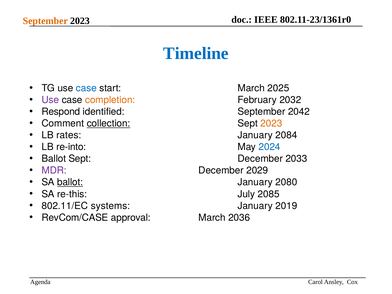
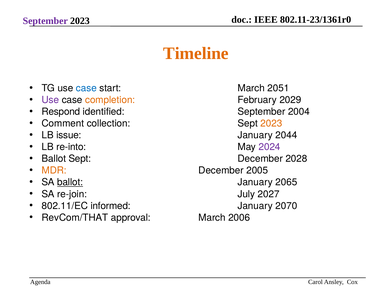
September at (45, 21) colour: orange -> purple
Timeline colour: blue -> orange
2025: 2025 -> 2051
2032: 2032 -> 2029
2042: 2042 -> 2004
collection underline: present -> none
rates: rates -> issue
2084: 2084 -> 2044
2024 colour: blue -> purple
2033: 2033 -> 2028
MDR colour: purple -> orange
2029: 2029 -> 2005
2080: 2080 -> 2065
re-this: re-this -> re-join
2085: 2085 -> 2027
systems: systems -> informed
2019: 2019 -> 2070
RevCom/CASE: RevCom/CASE -> RevCom/THAT
2036: 2036 -> 2006
